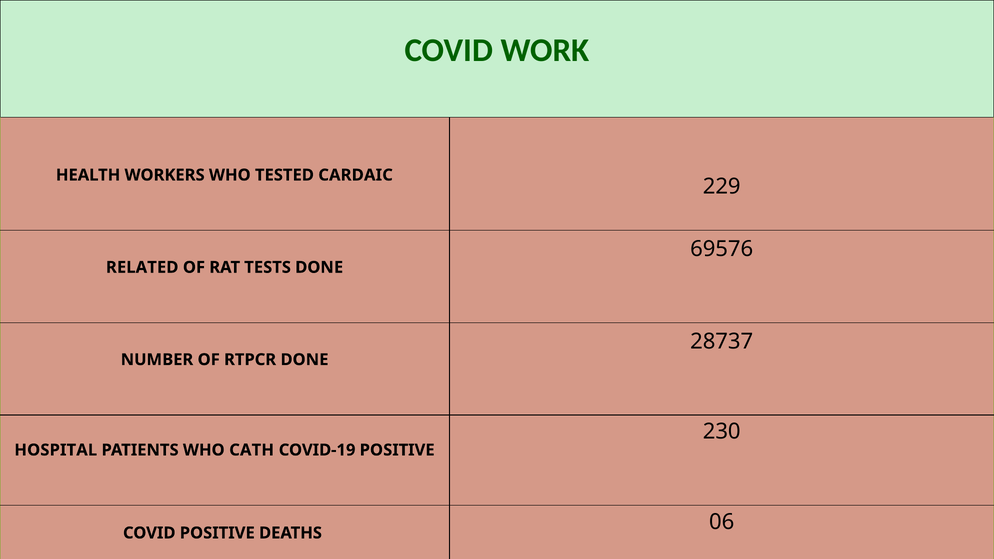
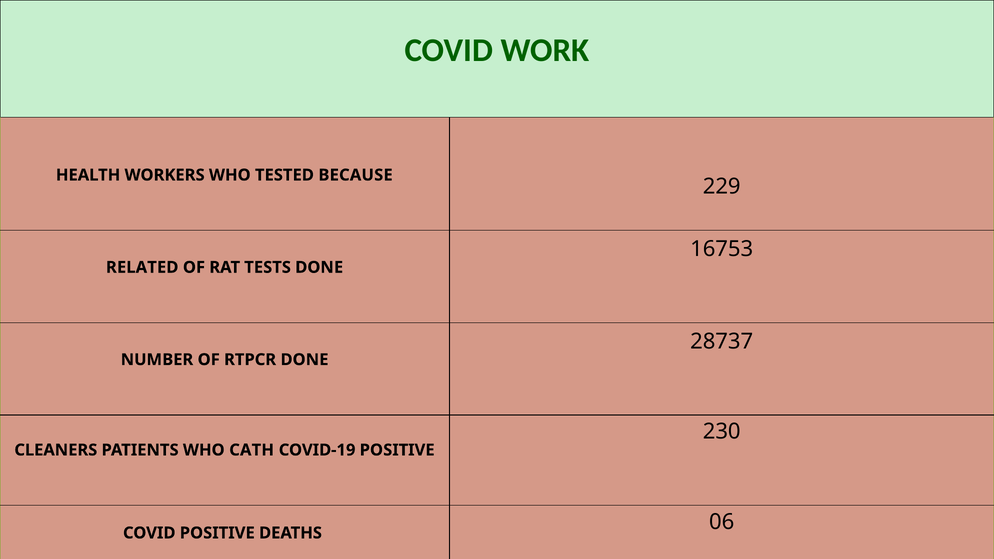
CARDAIC: CARDAIC -> BECAUSE
69576: 69576 -> 16753
HOSPITAL: HOSPITAL -> CLEANERS
